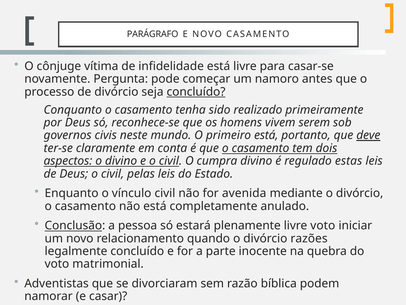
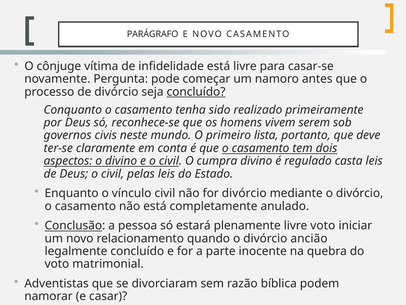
primeiro está: está -> lista
deve underline: present -> none
estas: estas -> casta
for avenida: avenida -> divórcio
razões: razões -> ancião
